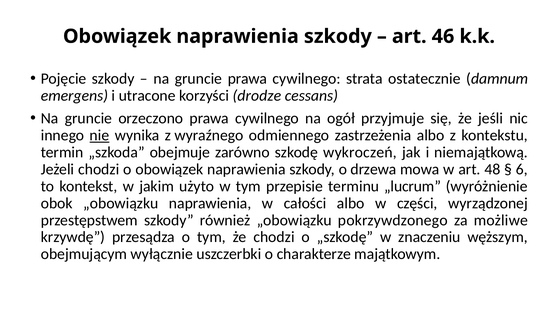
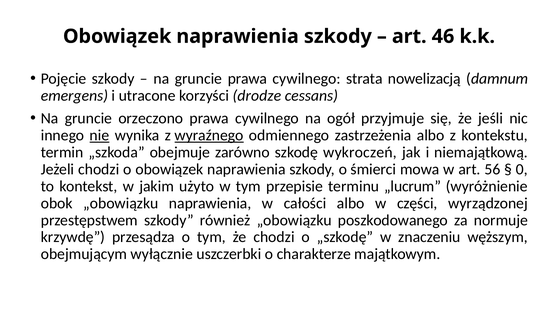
ostatecznie: ostatecznie -> nowelizacją
wyraźnego underline: none -> present
drzewa: drzewa -> śmierci
48: 48 -> 56
6: 6 -> 0
pokrzywdzonego: pokrzywdzonego -> poszkodowanego
możliwe: możliwe -> normuje
